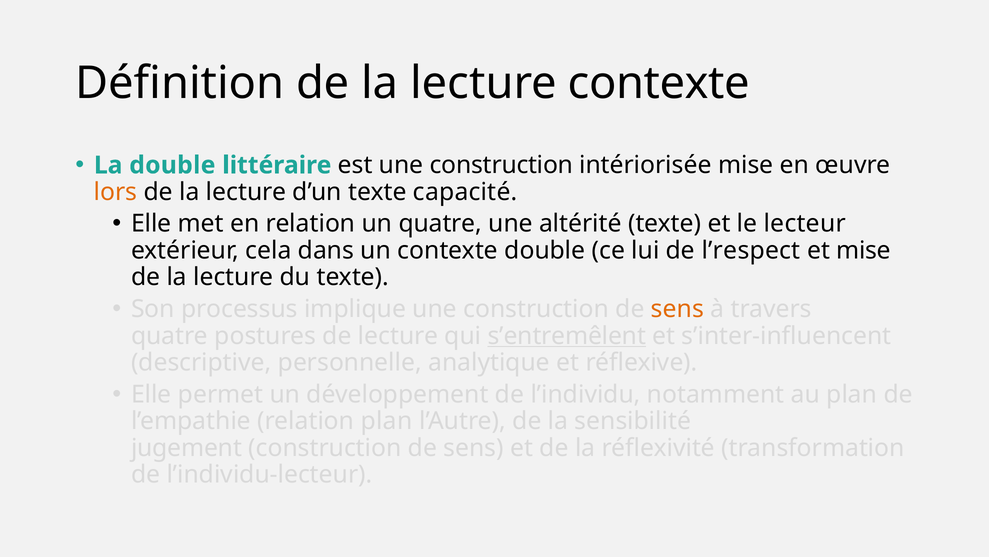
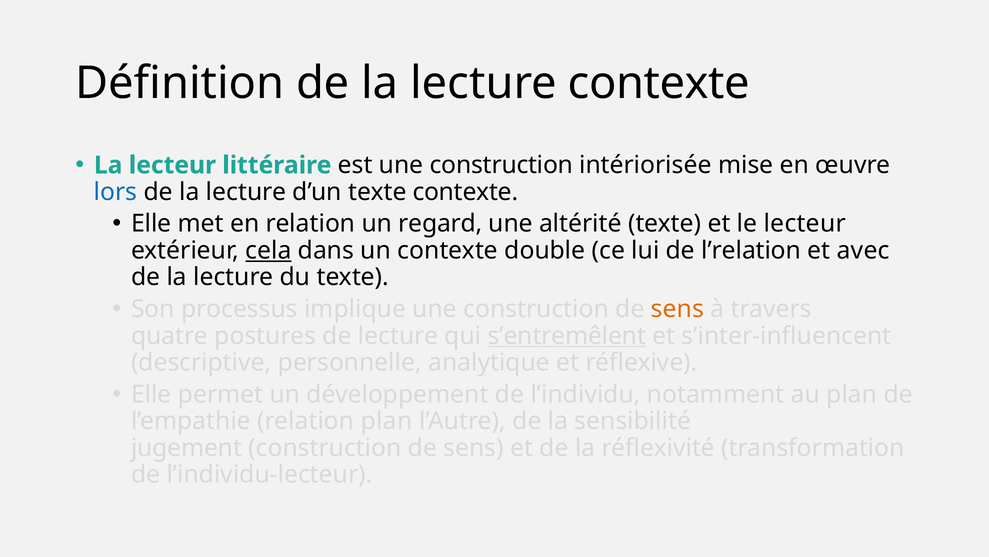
La double: double -> lecteur
lors colour: orange -> blue
texte capacité: capacité -> contexte
un quatre: quatre -> regard
cela underline: none -> present
l’respect: l’respect -> l’relation
et mise: mise -> avec
